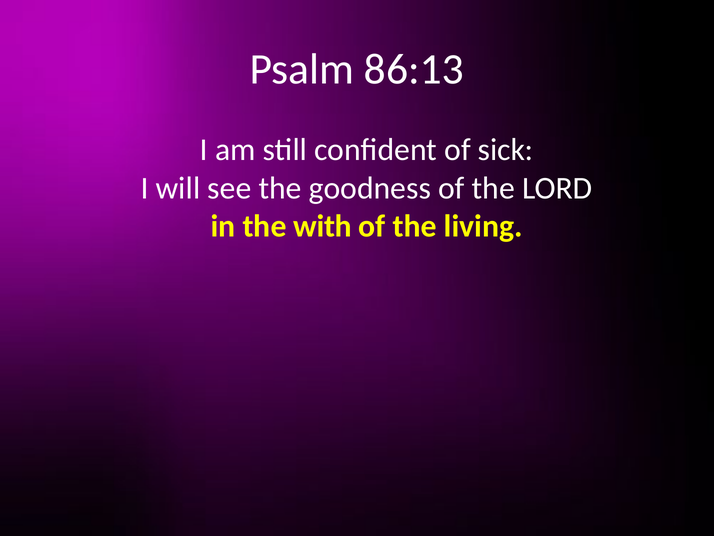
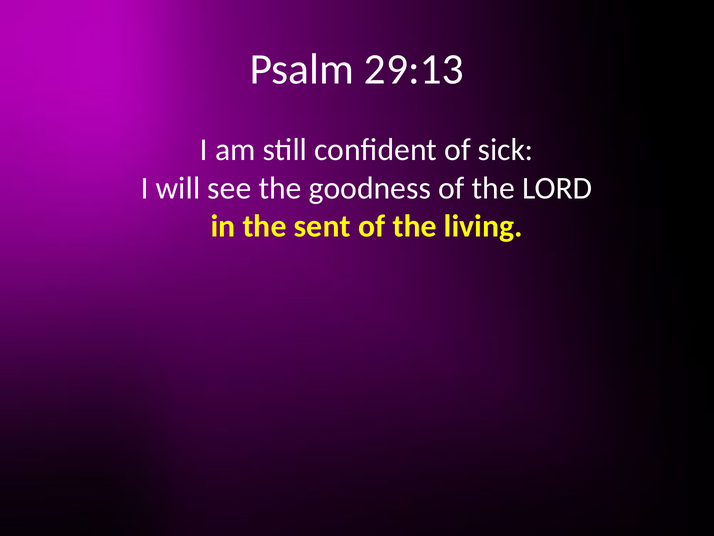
86:13: 86:13 -> 29:13
with: with -> sent
